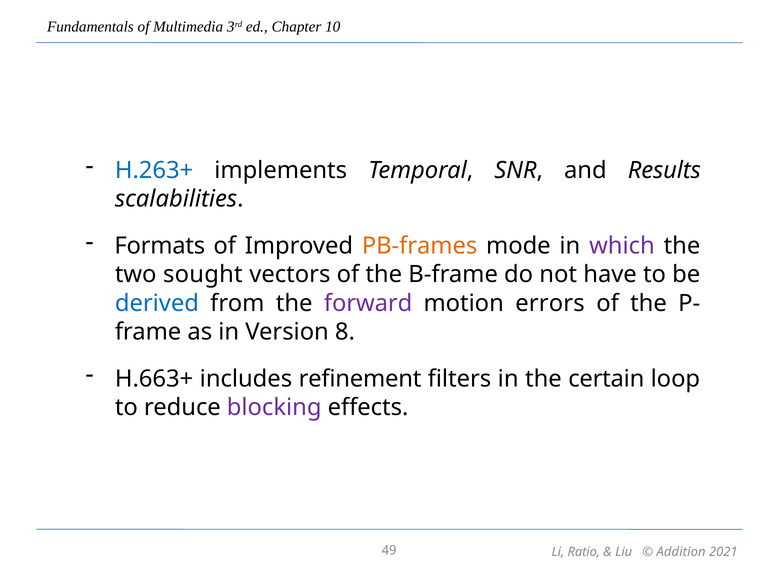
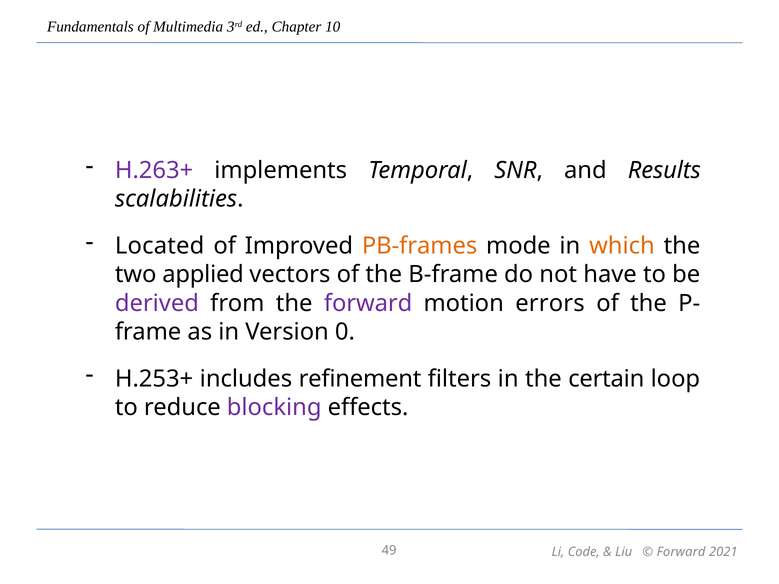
H.263+ colour: blue -> purple
Formats: Formats -> Located
which colour: purple -> orange
sought: sought -> applied
derived colour: blue -> purple
8: 8 -> 0
H.663+: H.663+ -> H.253+
Ratio: Ratio -> Code
Addition at (681, 552): Addition -> Forward
